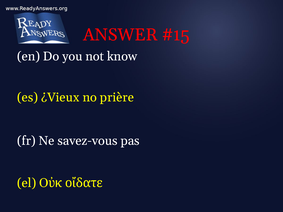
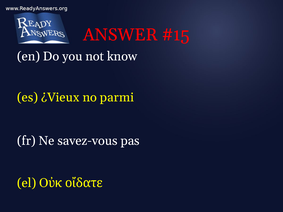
prière: prière -> parmi
